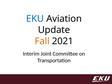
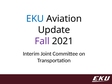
Fall colour: orange -> purple
